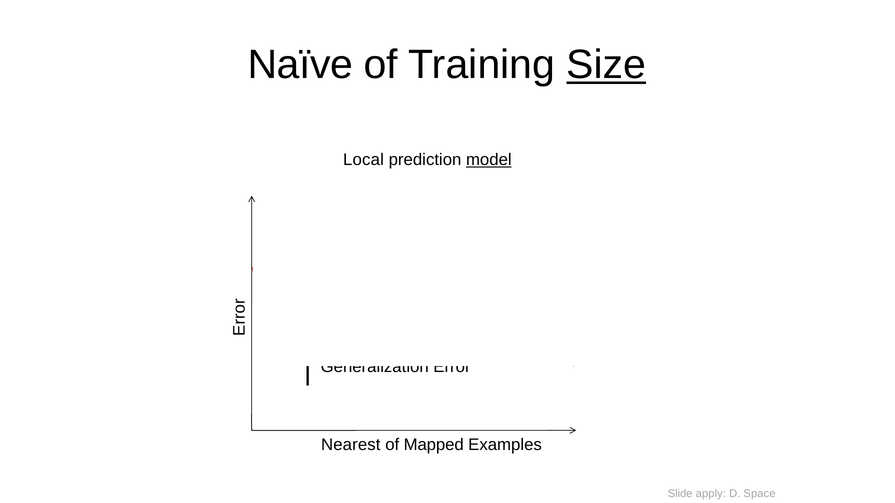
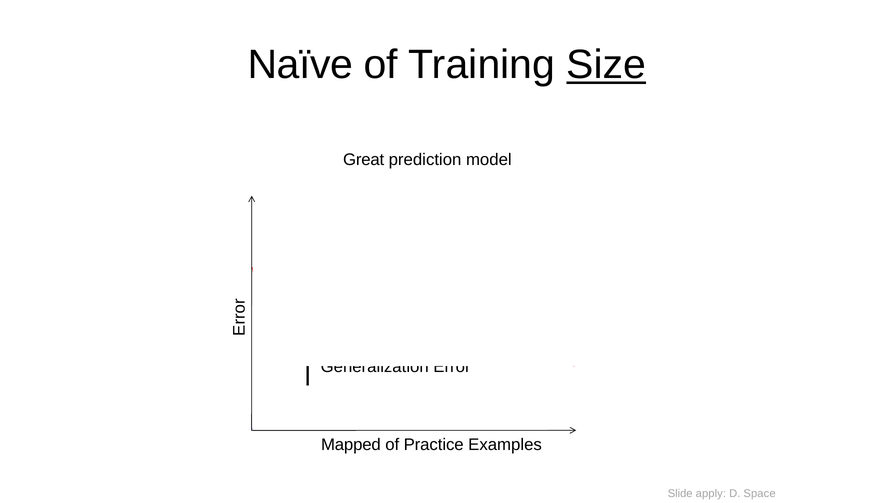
Local: Local -> Great
model underline: present -> none
Nearest: Nearest -> Mapped
Mapped: Mapped -> Practice
